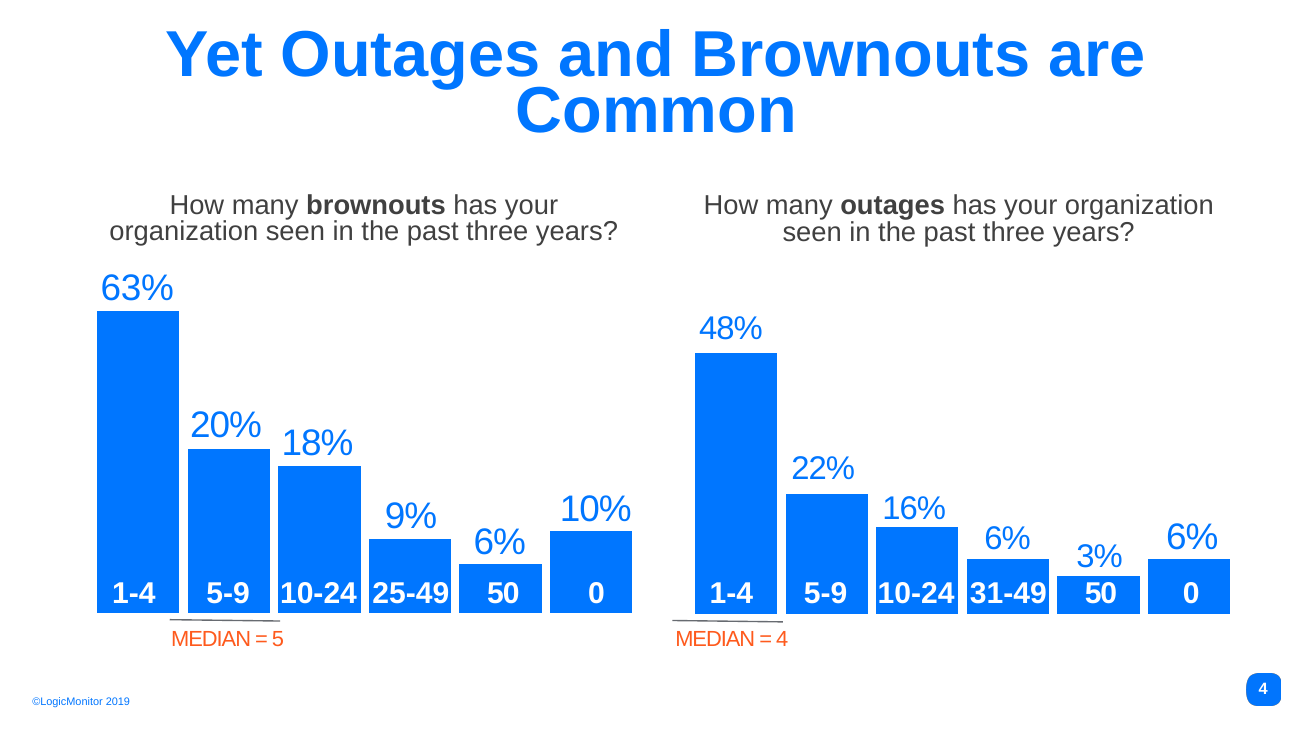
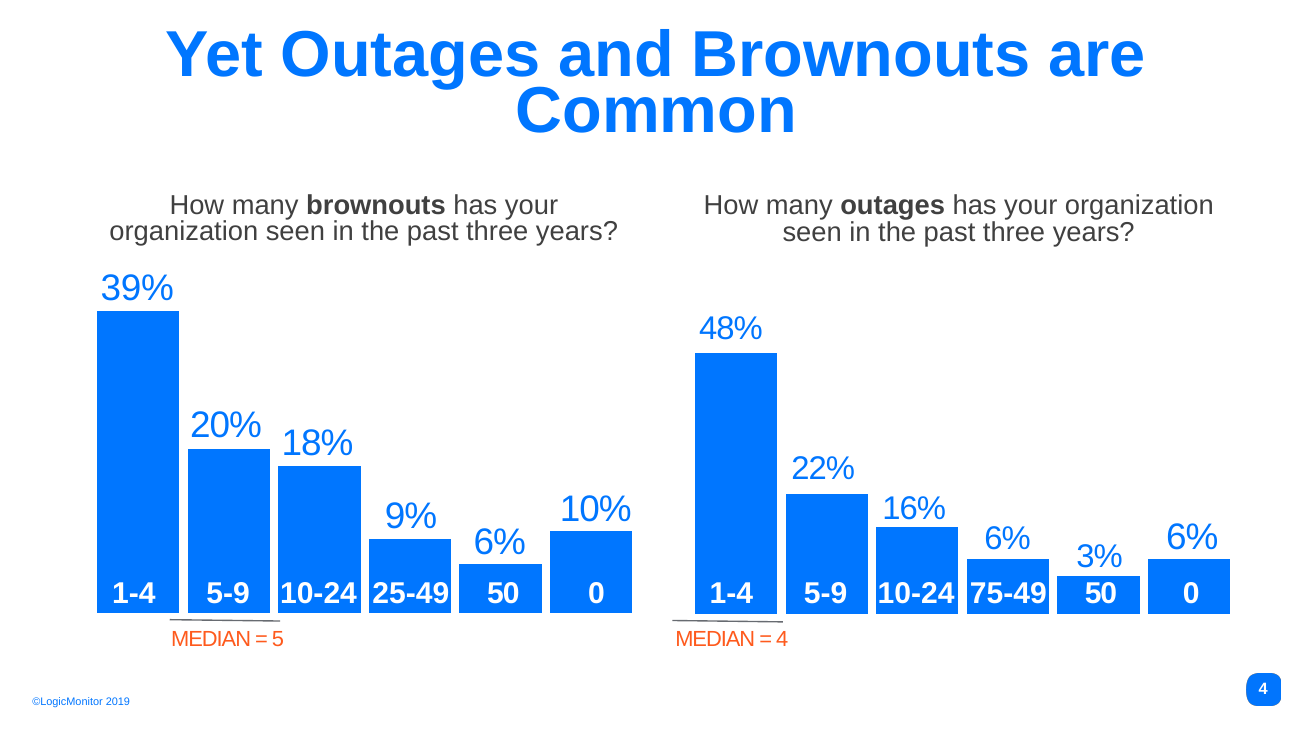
63%: 63% -> 39%
31-49: 31-49 -> 75-49
